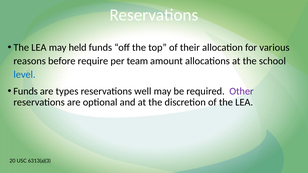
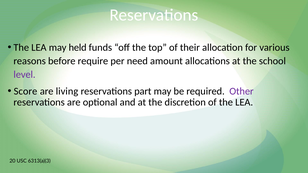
team: team -> need
level colour: blue -> purple
Funds at (26, 91): Funds -> Score
types: types -> living
well: well -> part
